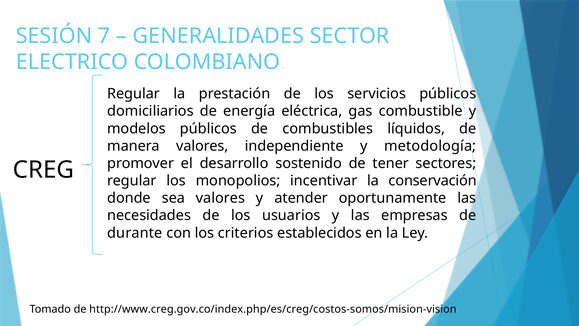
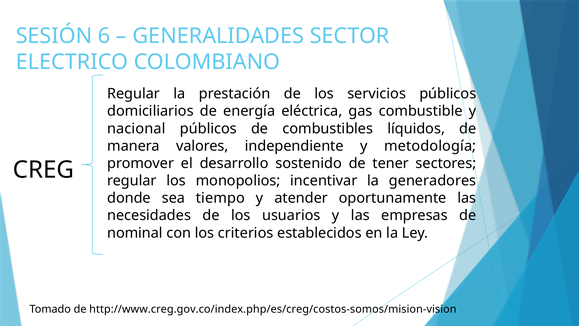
7: 7 -> 6
modelos: modelos -> nacional
conservación: conservación -> generadores
sea valores: valores -> tiempo
durante: durante -> nominal
